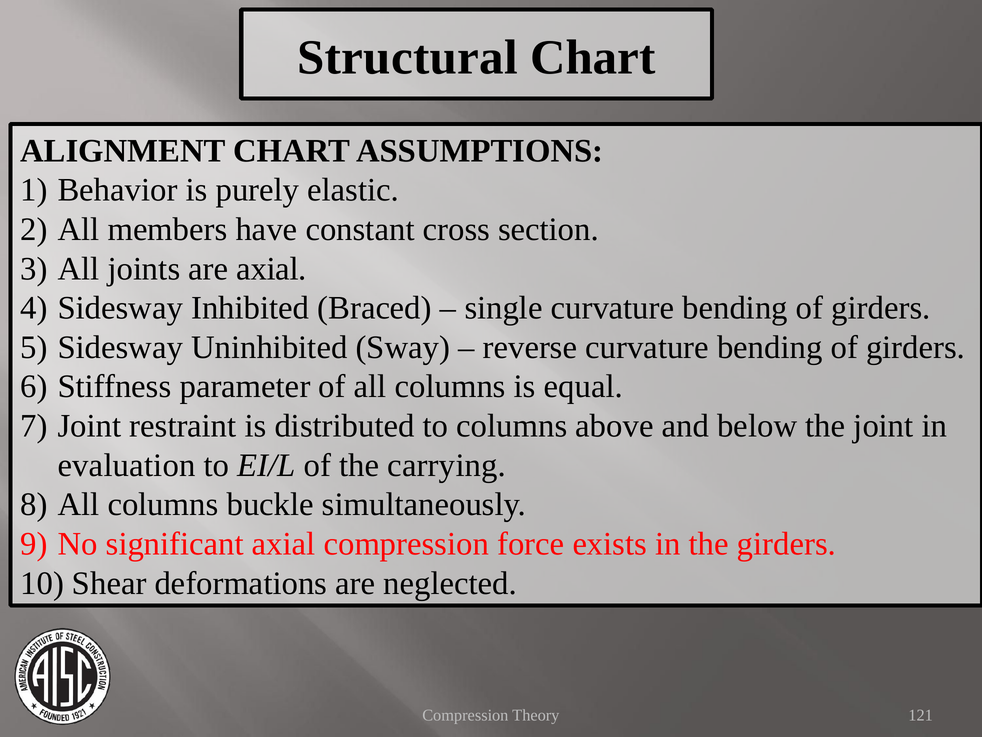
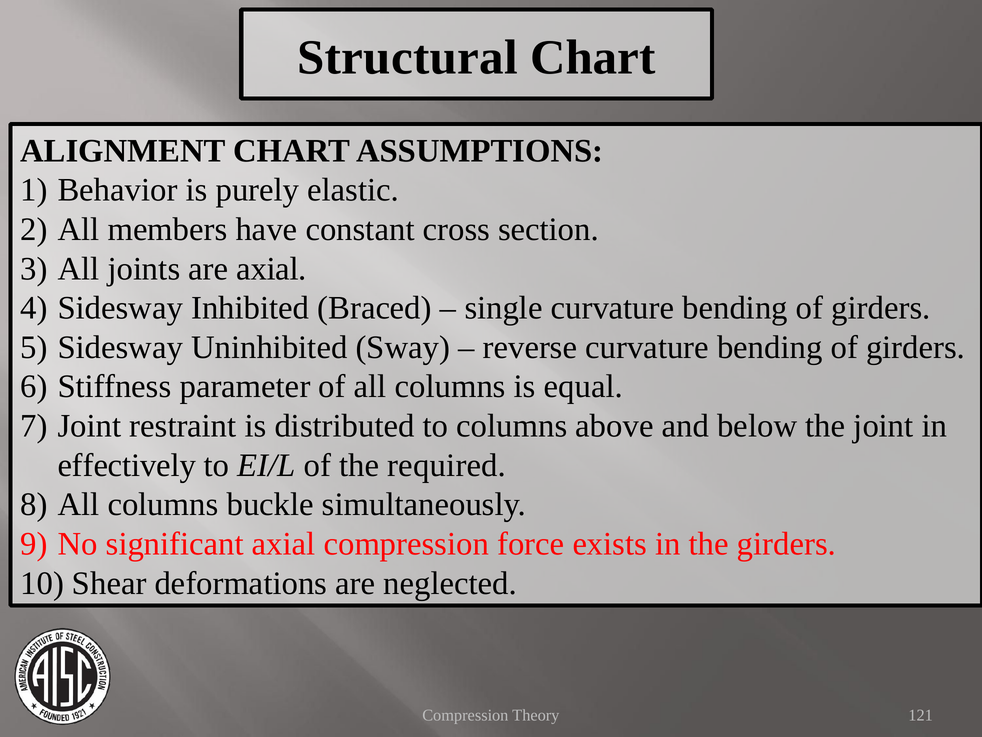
evaluation: evaluation -> effectively
carrying: carrying -> required
